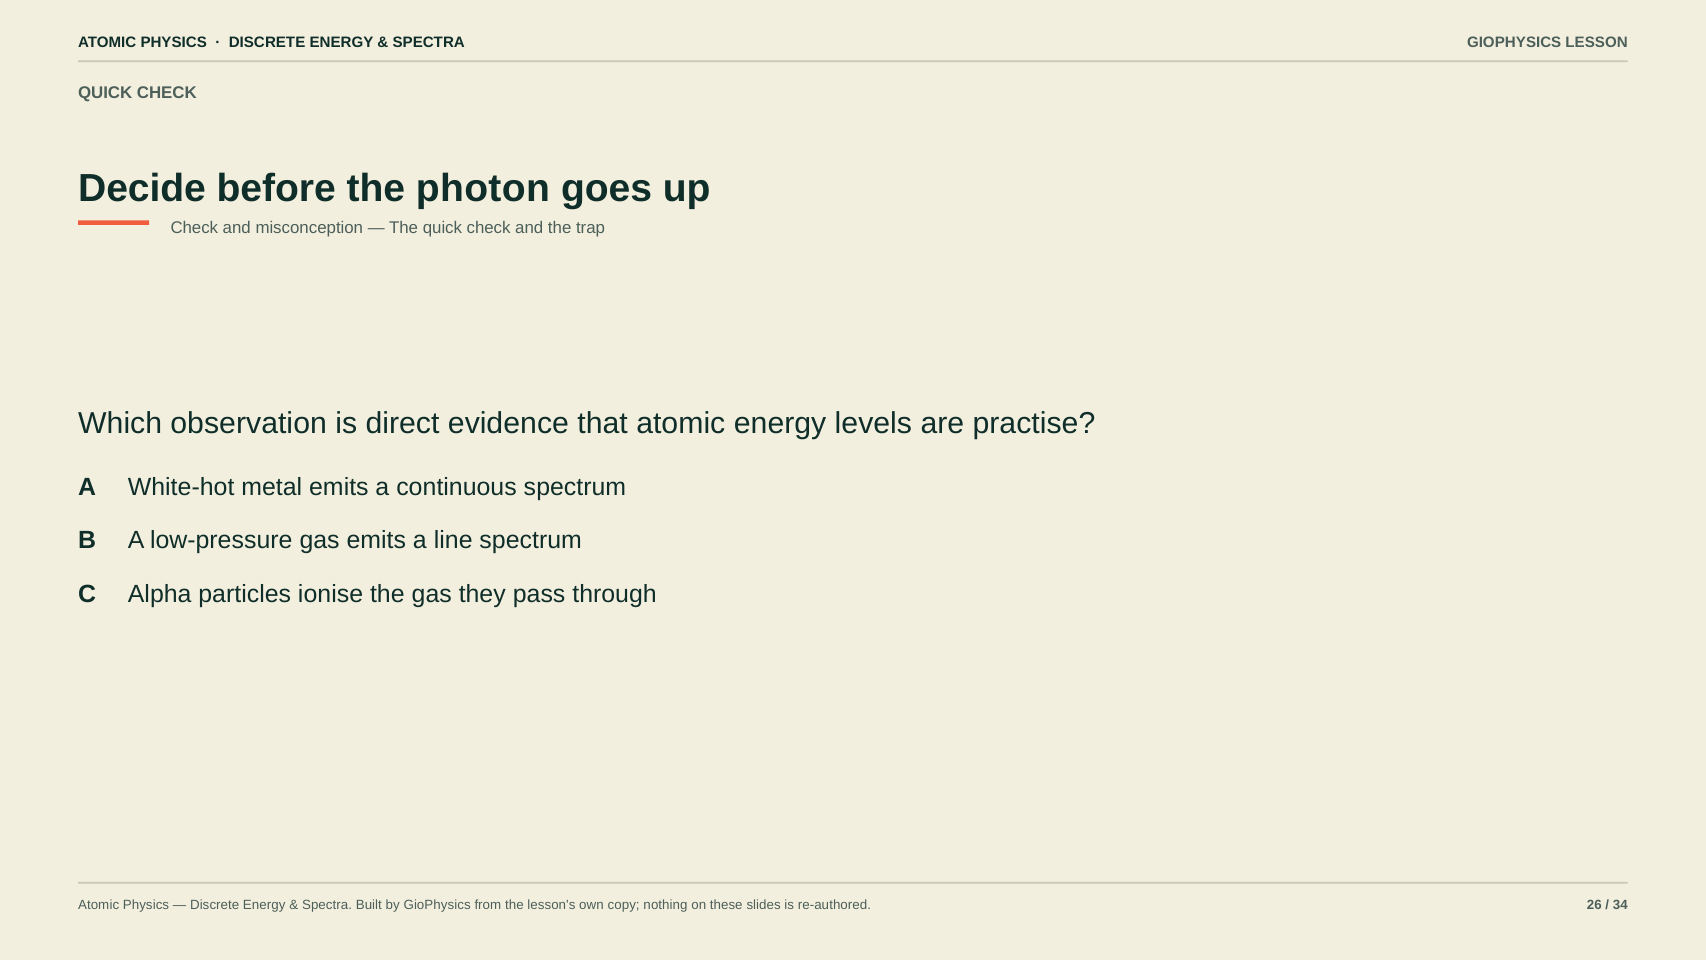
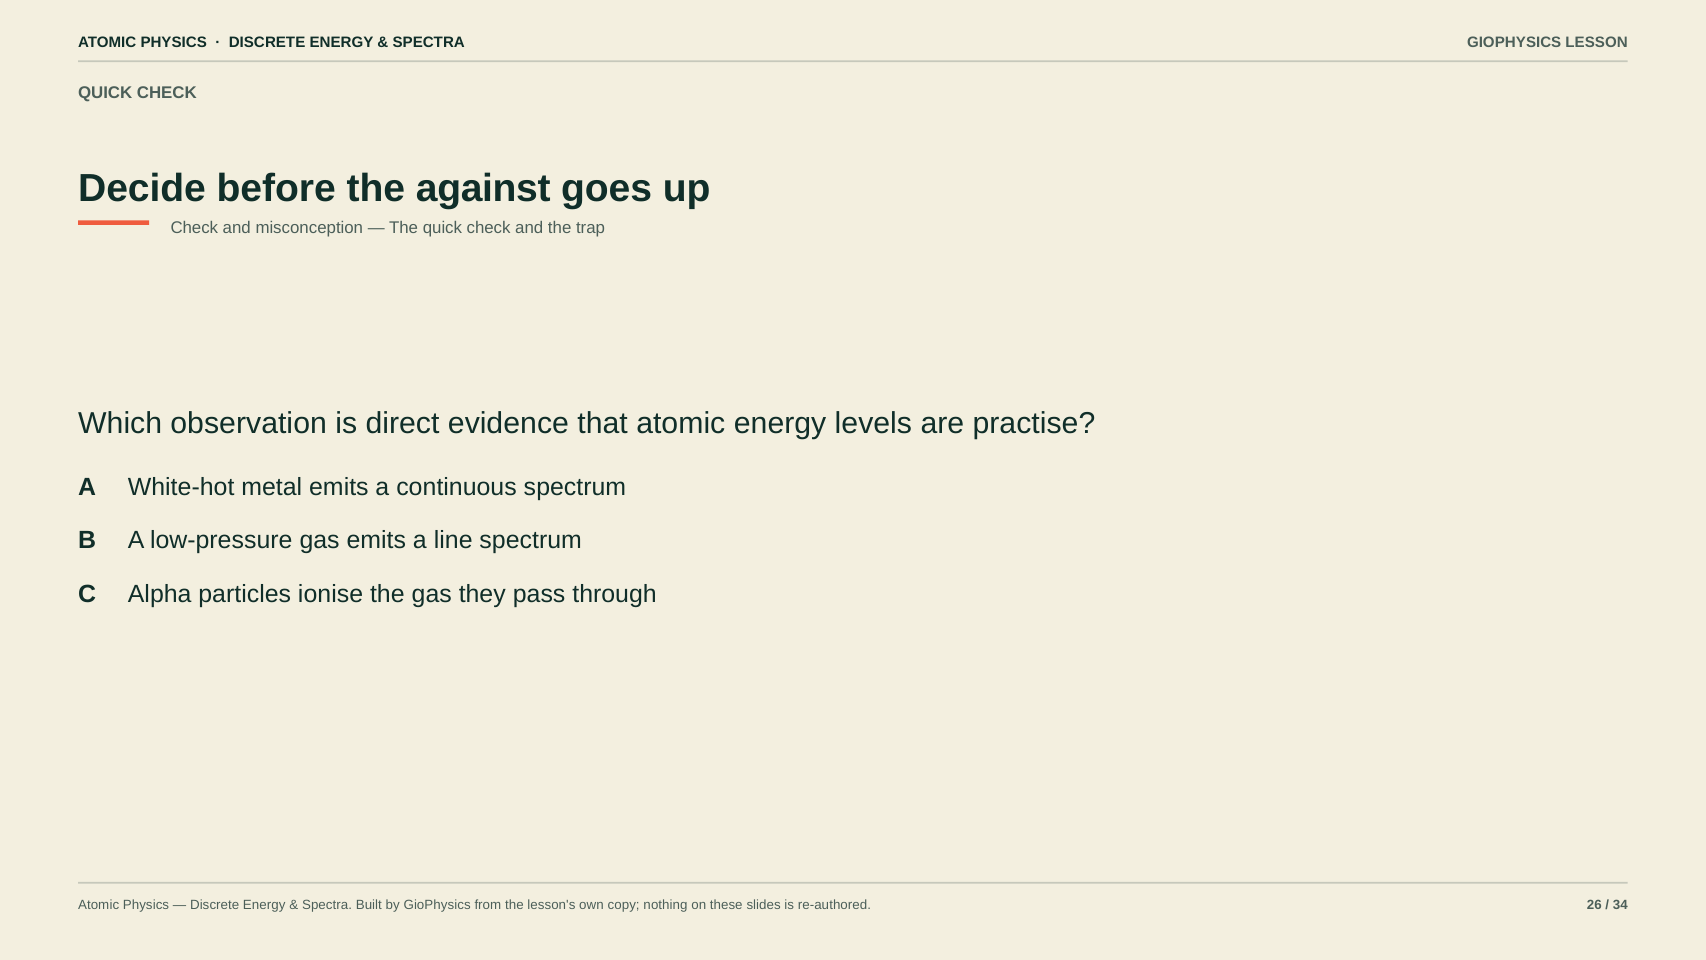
photon: photon -> against
